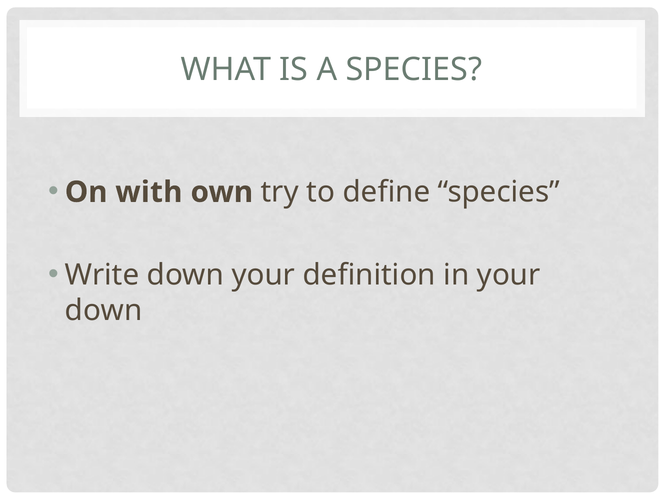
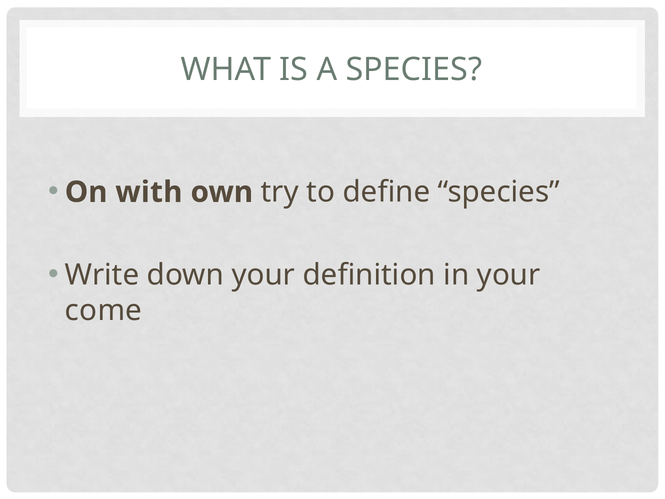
down at (104, 310): down -> come
